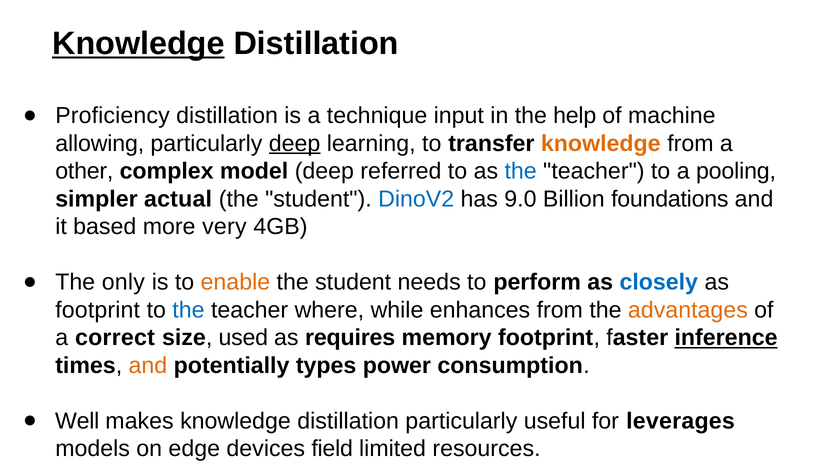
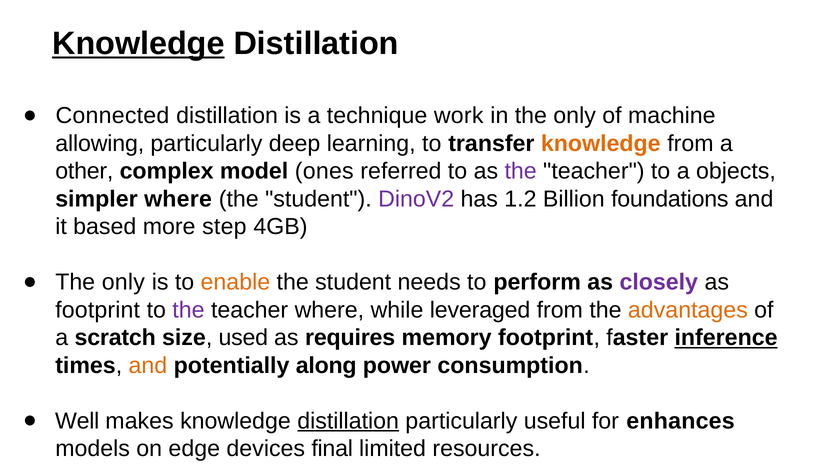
Proficiency: Proficiency -> Connected
input: input -> work
in the help: help -> only
deep at (295, 144) underline: present -> none
model deep: deep -> ones
the at (521, 171) colour: blue -> purple
pooling: pooling -> objects
simpler actual: actual -> where
DinoV2 colour: blue -> purple
9.0: 9.0 -> 1.2
very: very -> step
closely colour: blue -> purple
the at (188, 310) colour: blue -> purple
enhances: enhances -> leveraged
correct: correct -> scratch
types: types -> along
distillation at (348, 421) underline: none -> present
leverages: leverages -> enhances
field: field -> final
